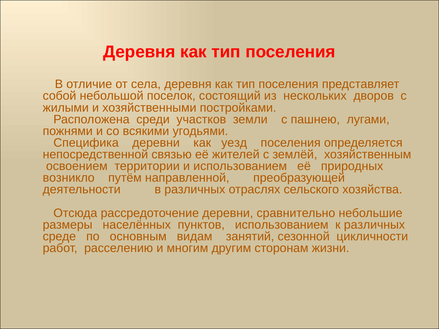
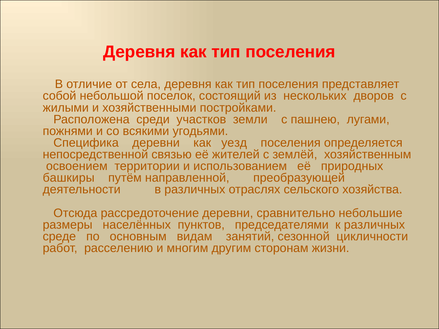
возникло: возникло -> башкиры
пунктов использованием: использованием -> председателями
